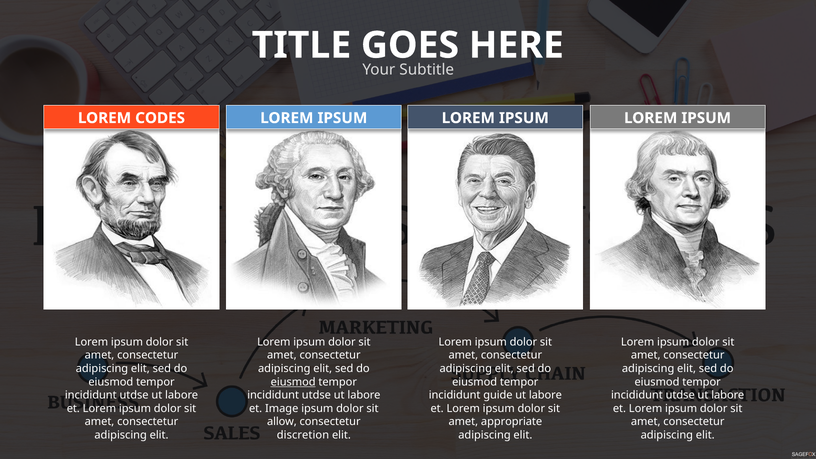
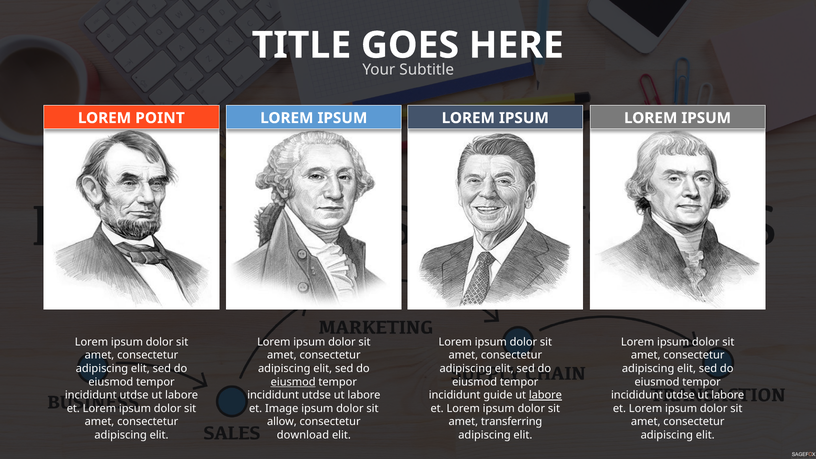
CODES: CODES -> POINT
labore at (545, 395) underline: none -> present
appropriate: appropriate -> transferring
discretion: discretion -> download
